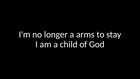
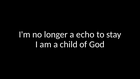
arms: arms -> echo
